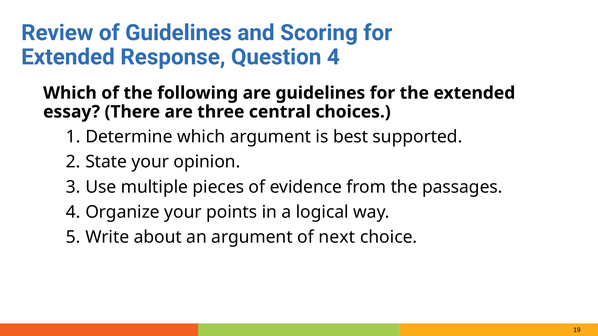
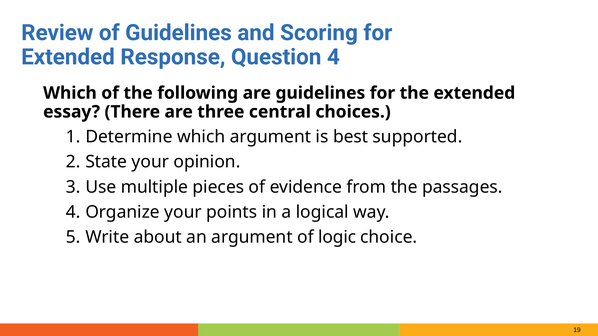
next: next -> logic
